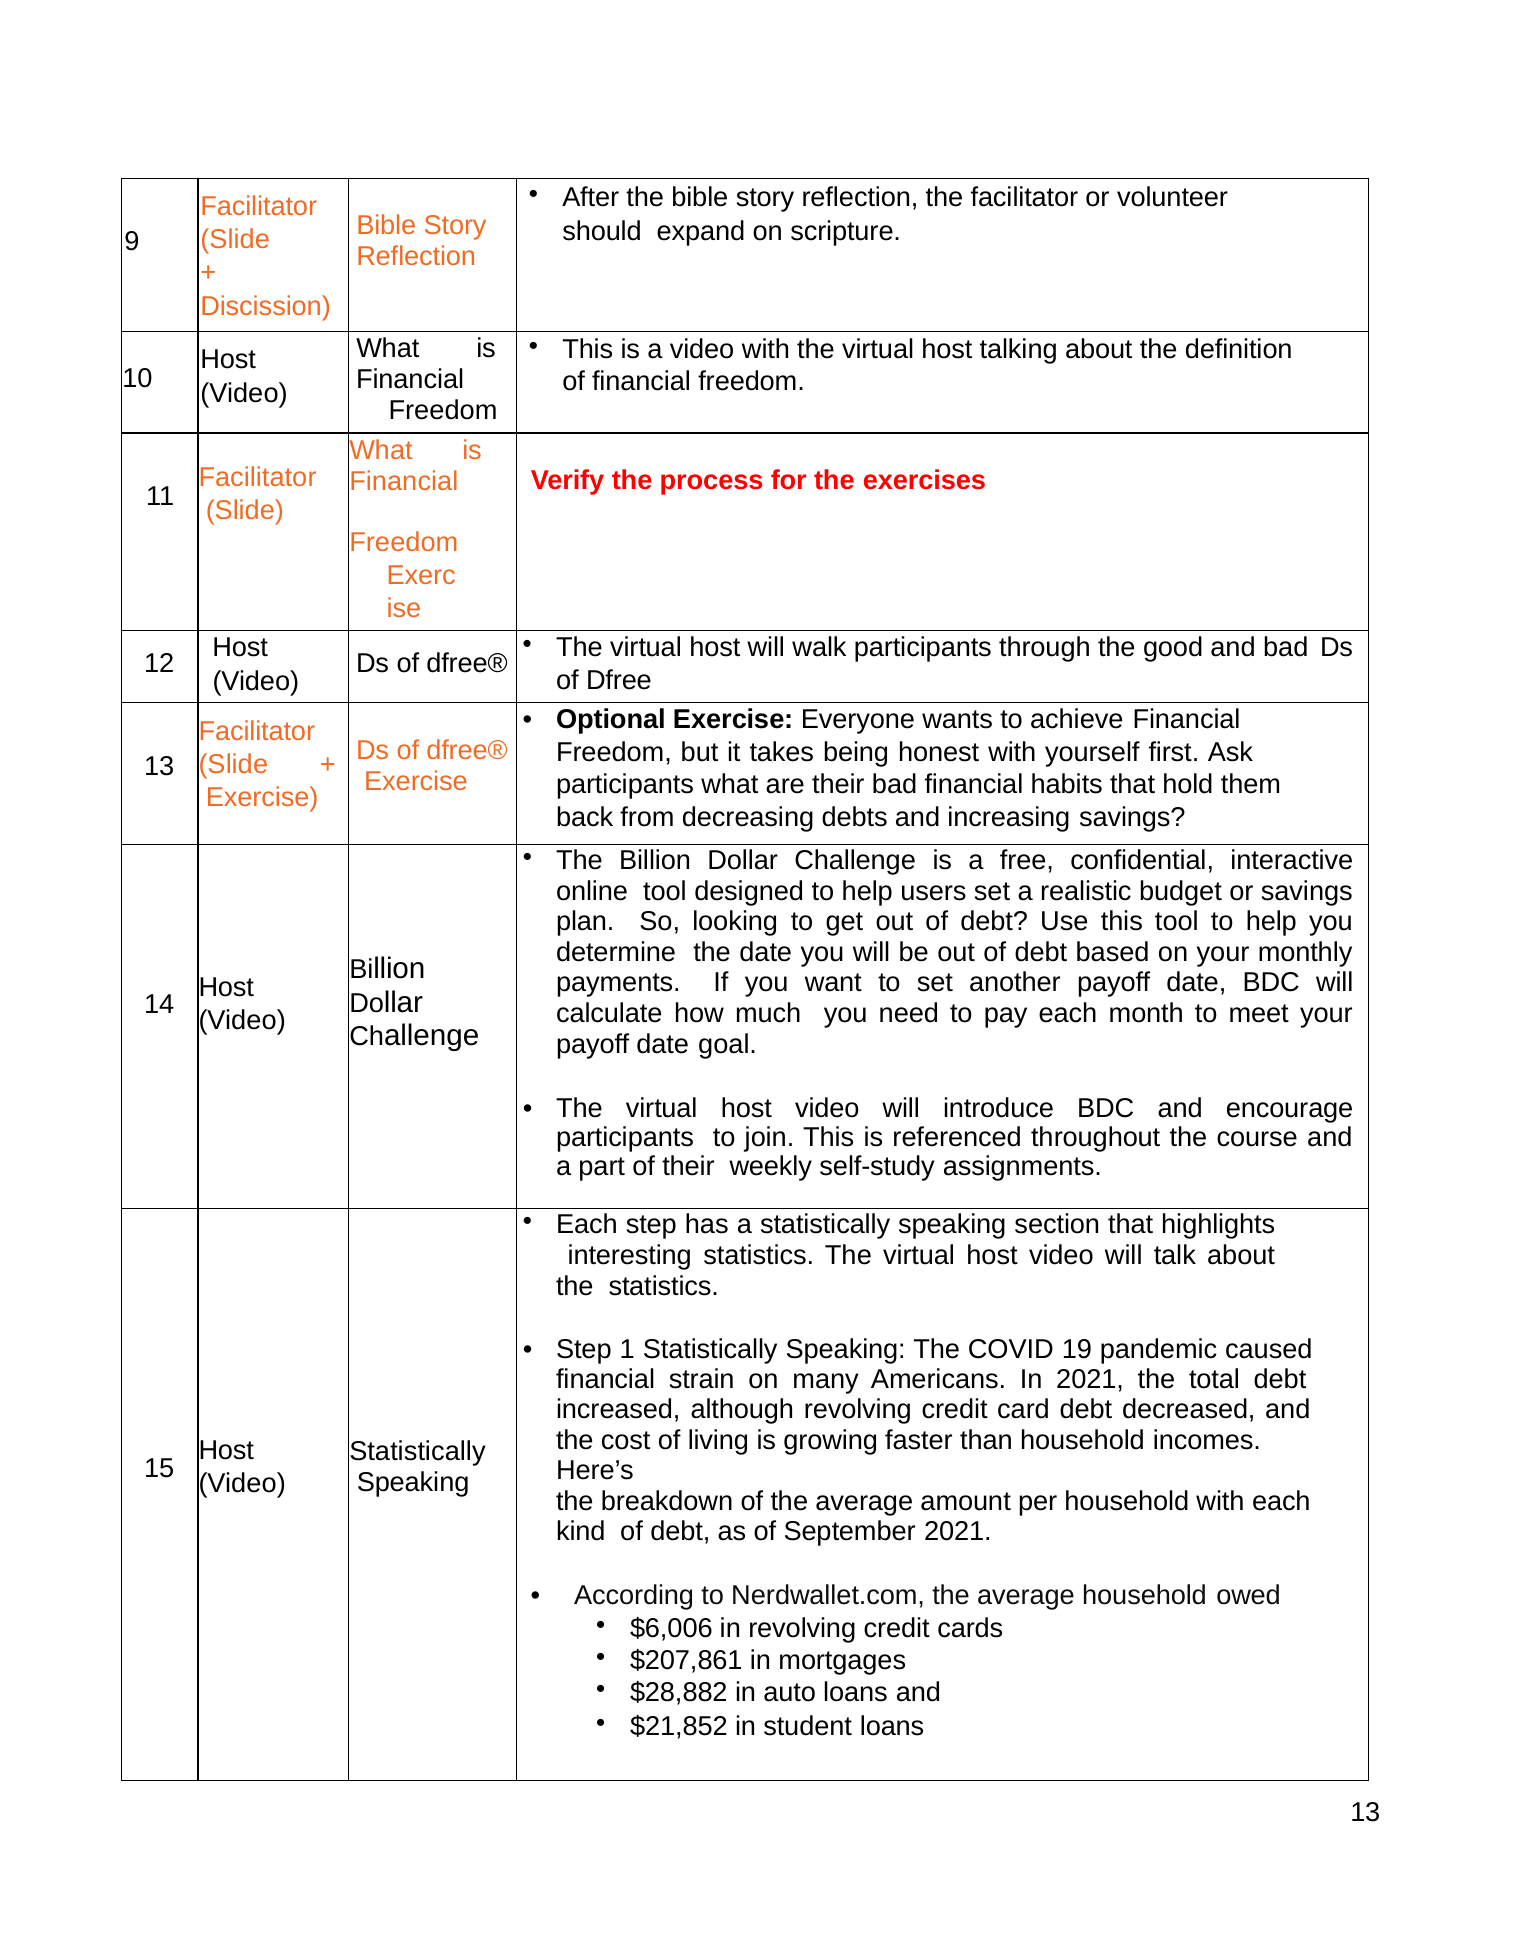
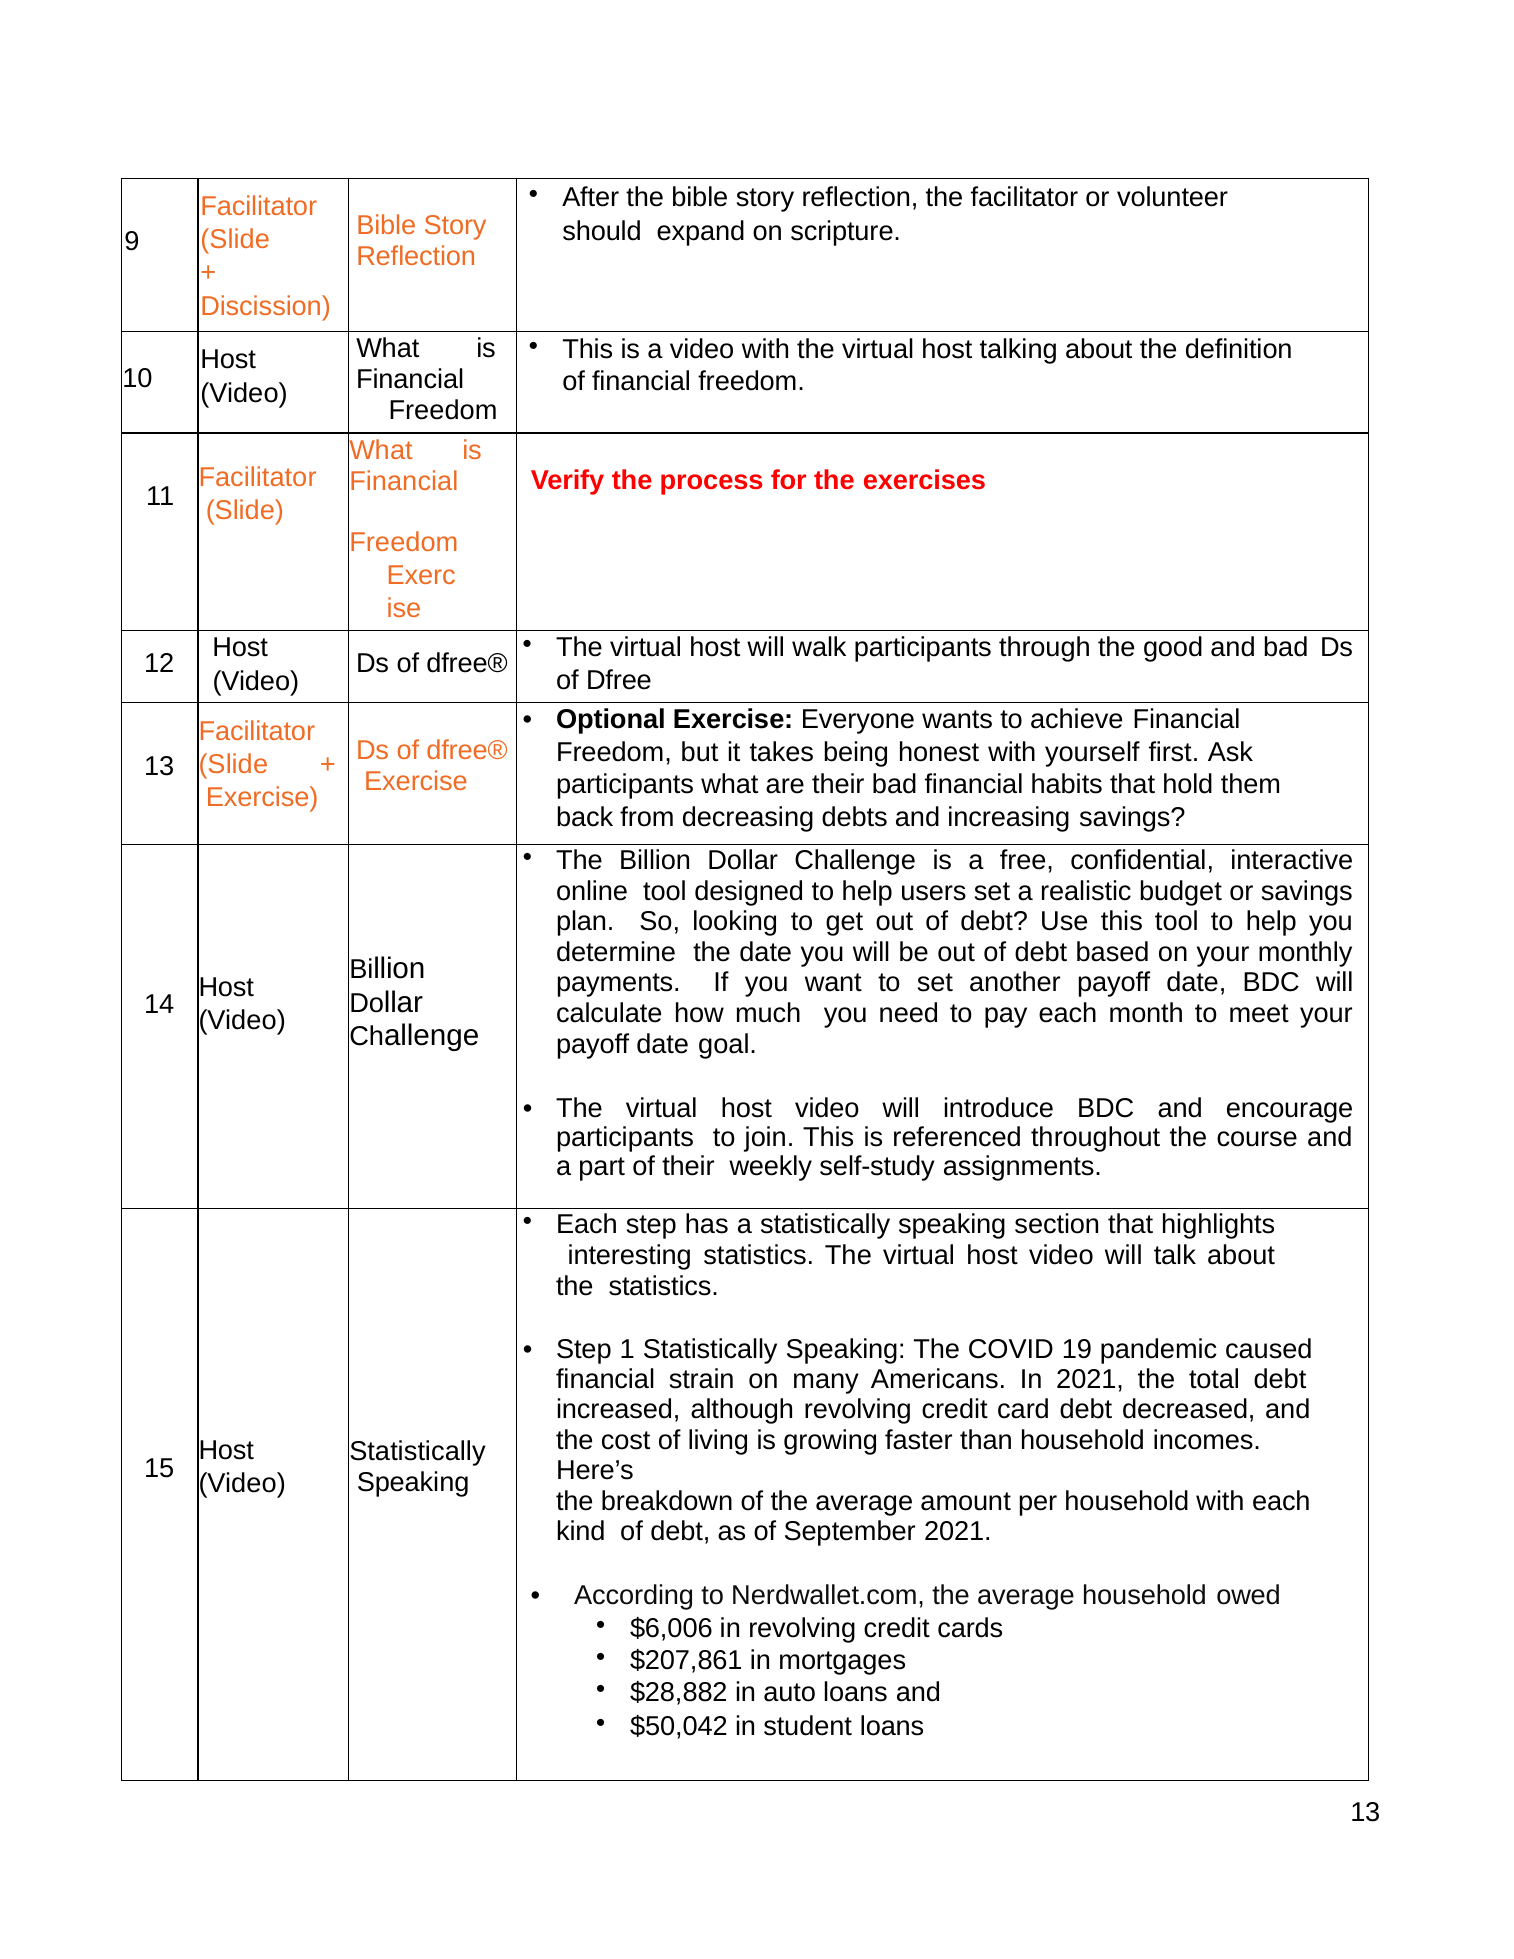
$21,852: $21,852 -> $50,042
